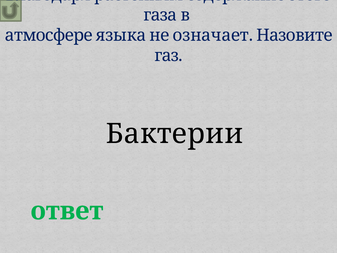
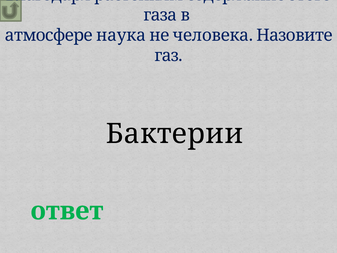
языка: языка -> наука
означает: означает -> человека
